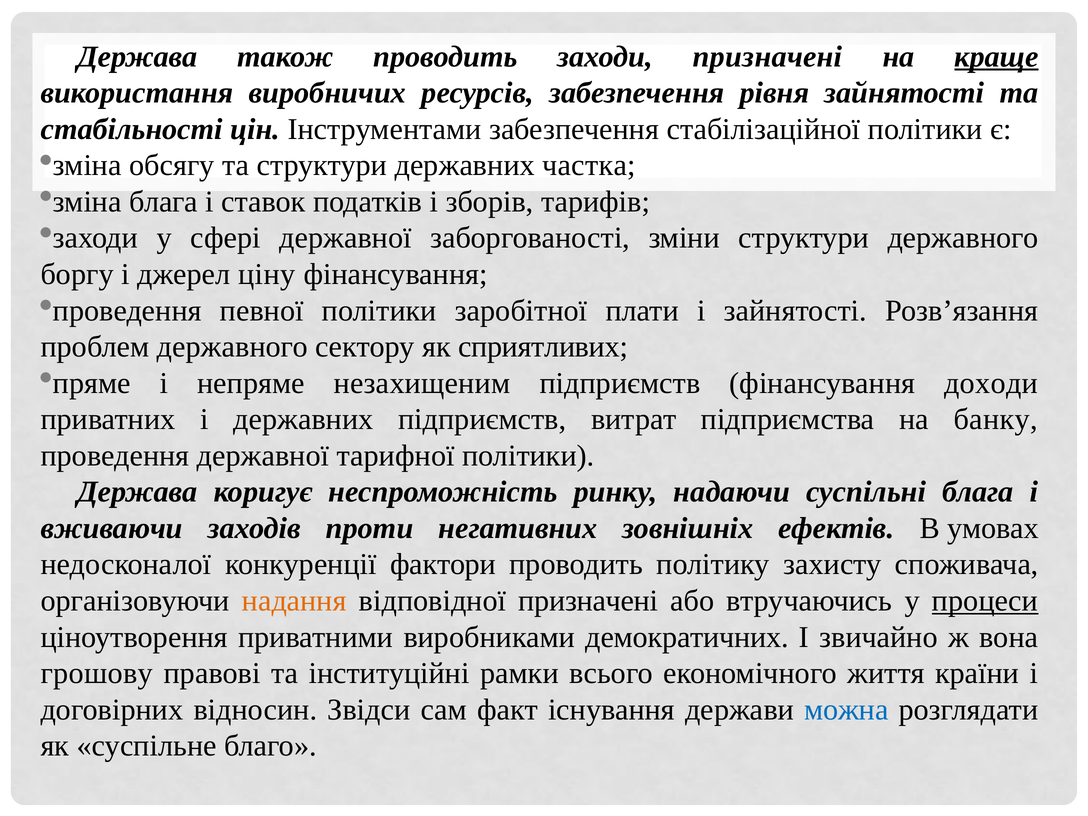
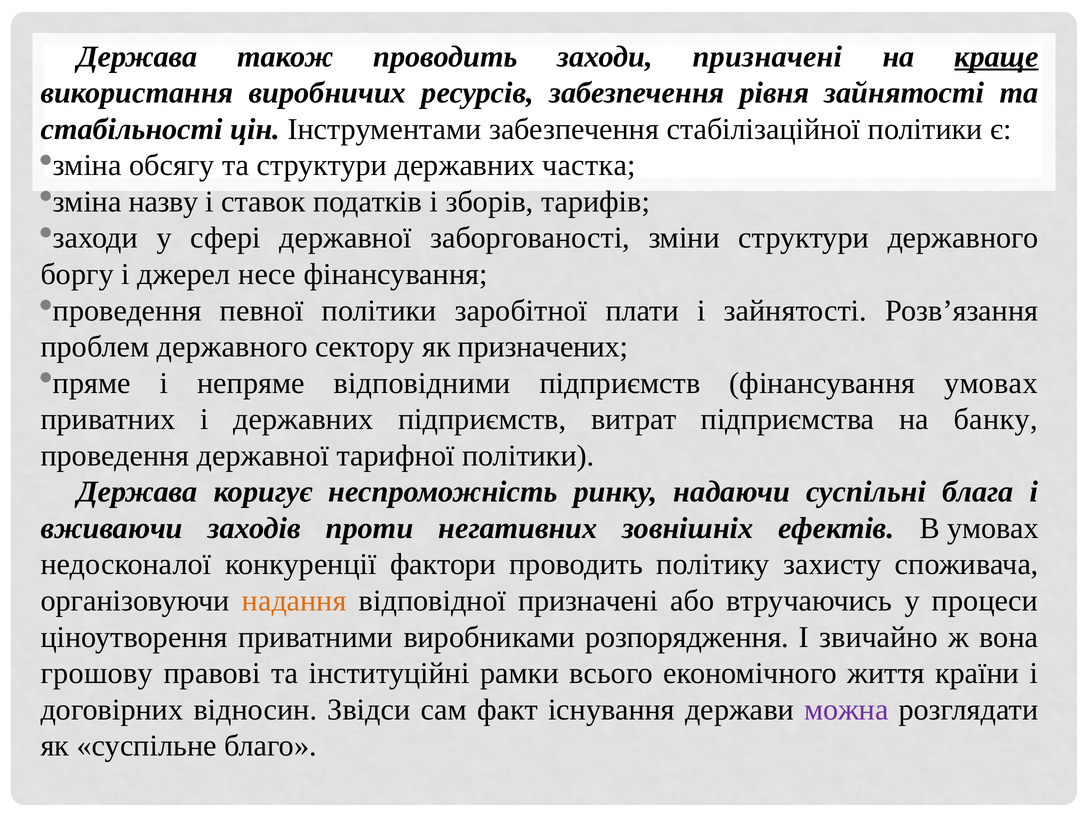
блага at (163, 202): блага -> назву
ціну: ціну -> несе
сприятливих: сприятливих -> призначених
незахищеним: незахищеним -> відповідними
фінансування доходи: доходи -> умовах
процеси underline: present -> none
демократичних: демократичних -> розпорядження
можна colour: blue -> purple
